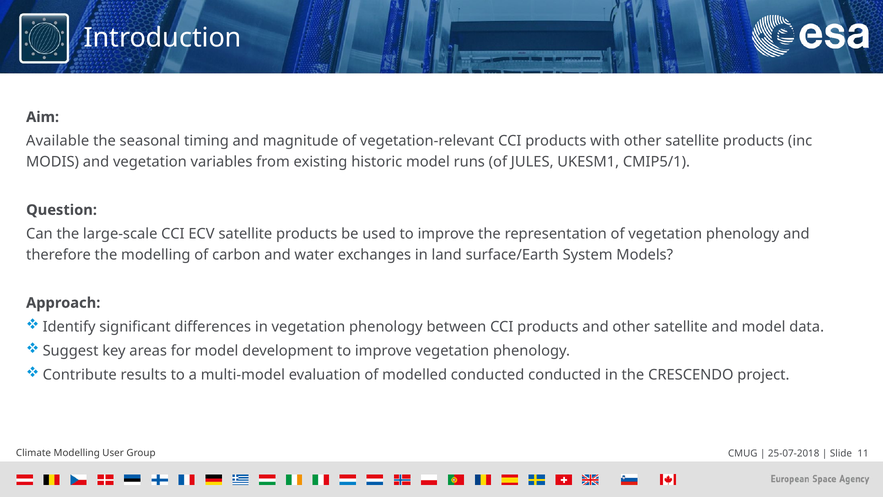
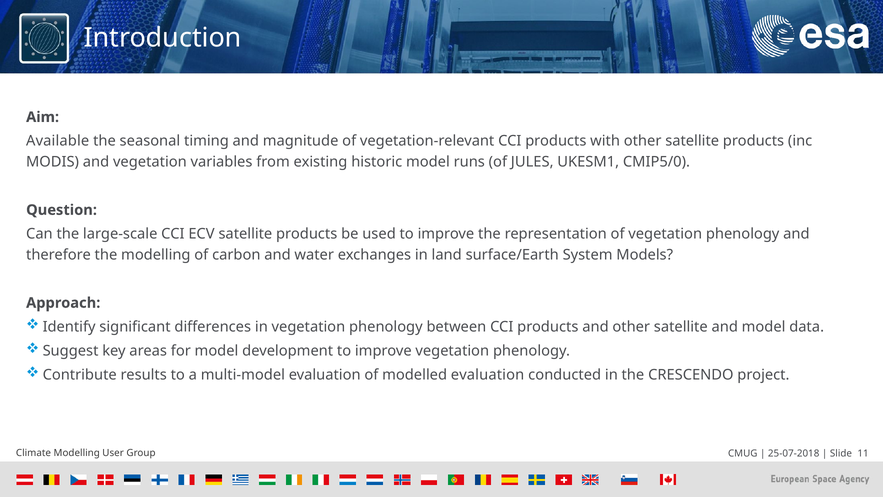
CMIP5/1: CMIP5/1 -> CMIP5/0
modelled conducted: conducted -> evaluation
